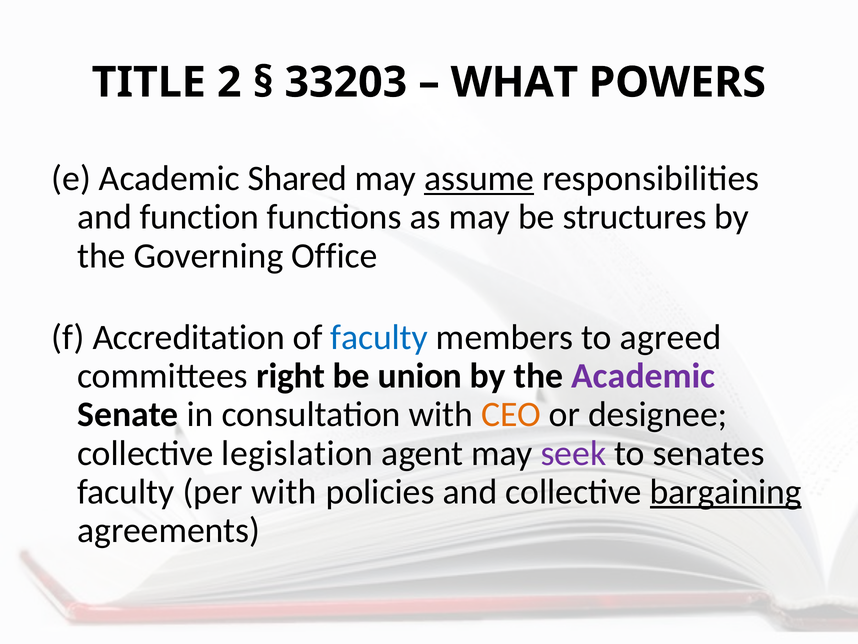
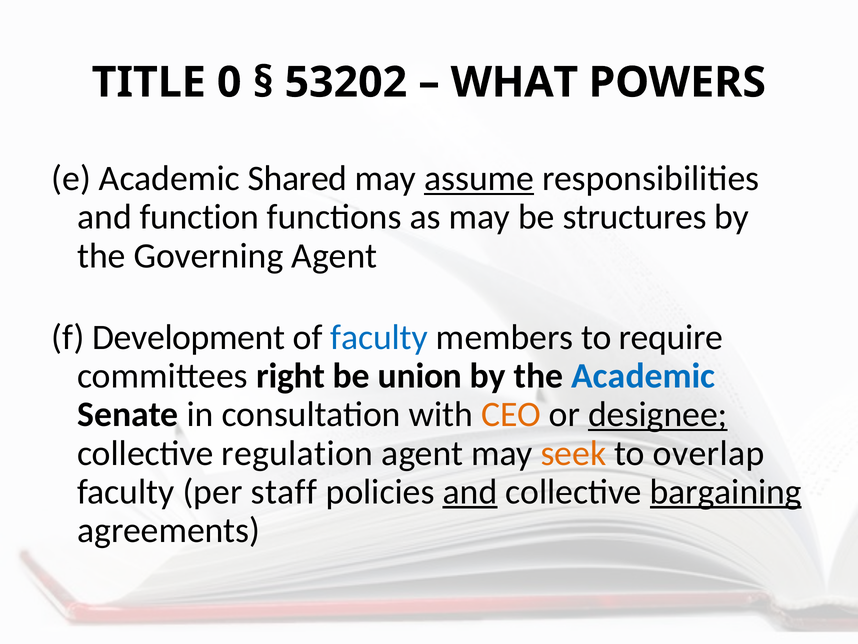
2: 2 -> 0
33203: 33203 -> 53202
Governing Office: Office -> Agent
Accreditation: Accreditation -> Development
agreed: agreed -> require
Academic at (643, 376) colour: purple -> blue
designee underline: none -> present
legislation: legislation -> regulation
seek colour: purple -> orange
senates: senates -> overlap
per with: with -> staff
and at (470, 492) underline: none -> present
